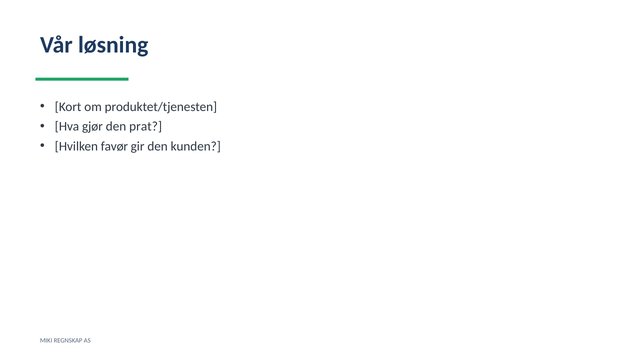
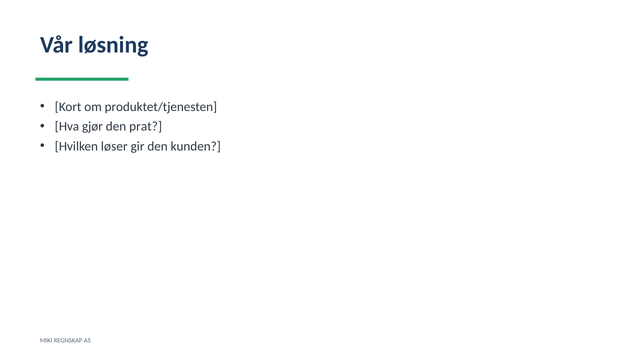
favør: favør -> løser
